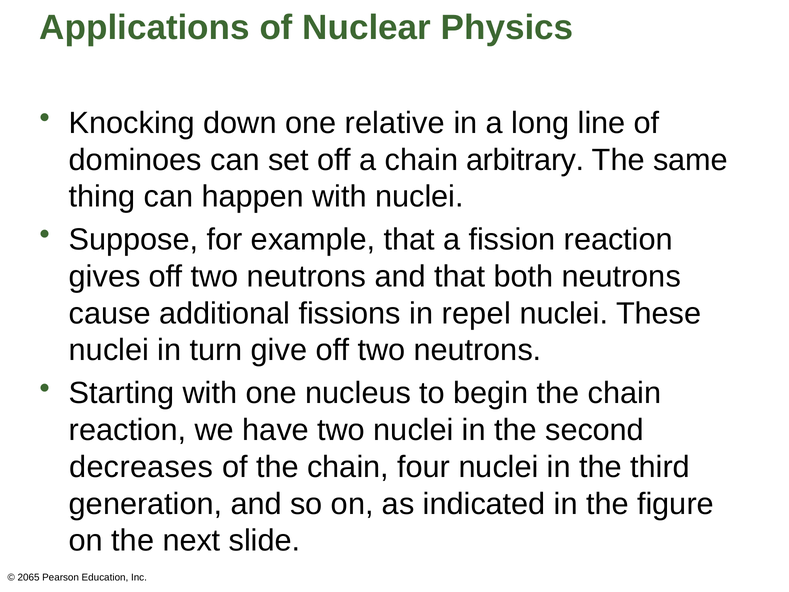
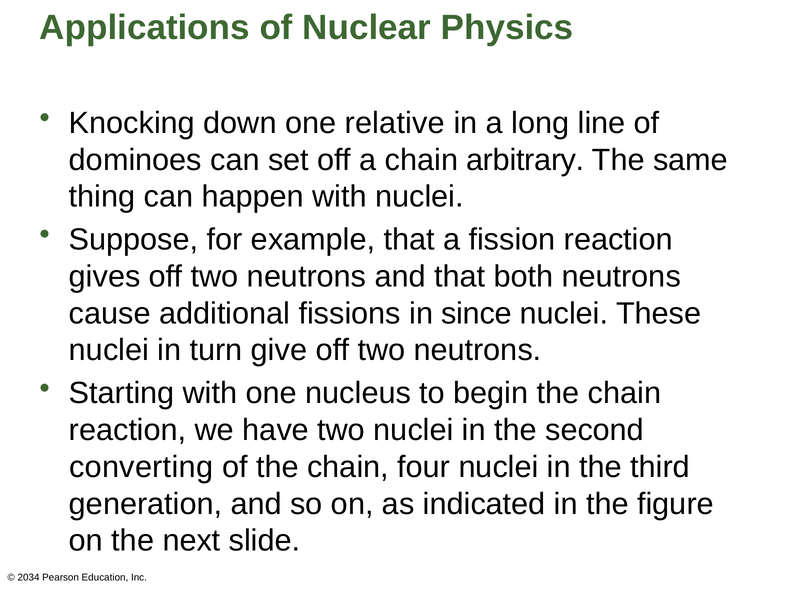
repel: repel -> since
decreases: decreases -> converting
2065: 2065 -> 2034
